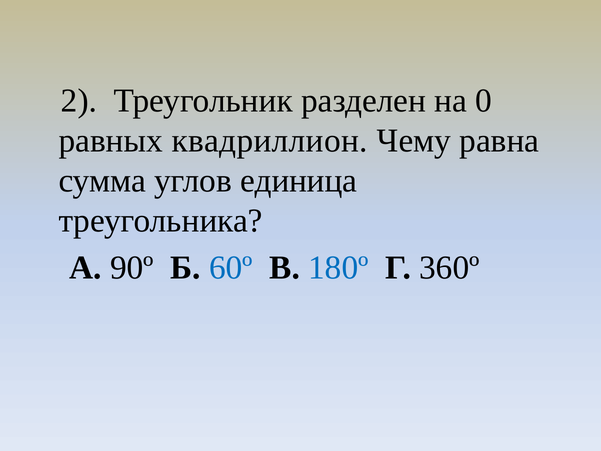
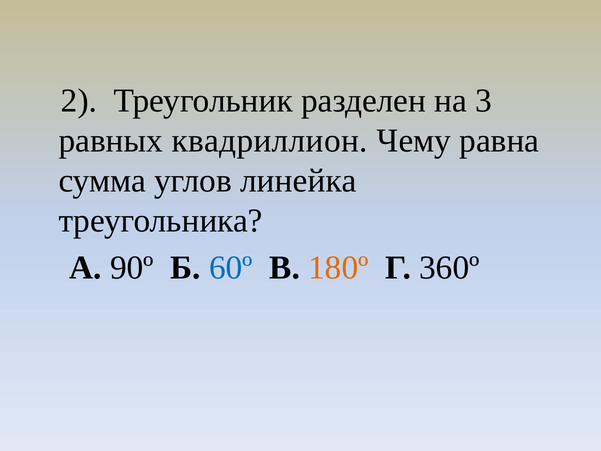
0: 0 -> 3
единица: единица -> линейка
180º colour: blue -> orange
